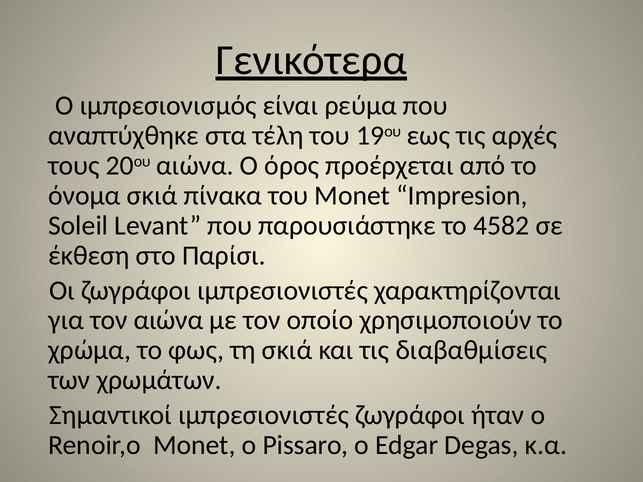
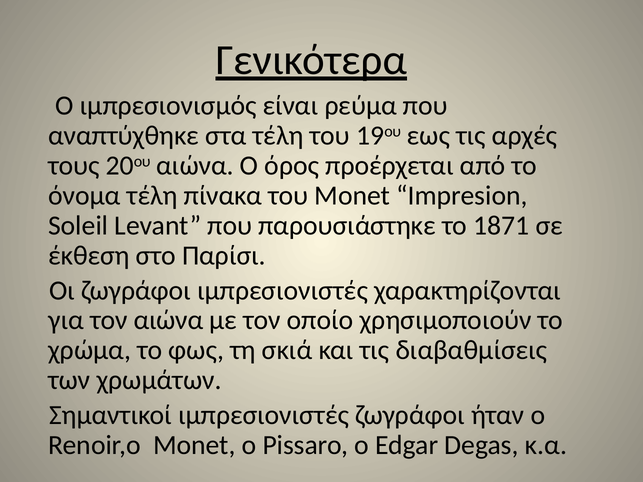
όνομα σκιά: σκιά -> τέλη
4582: 4582 -> 1871
